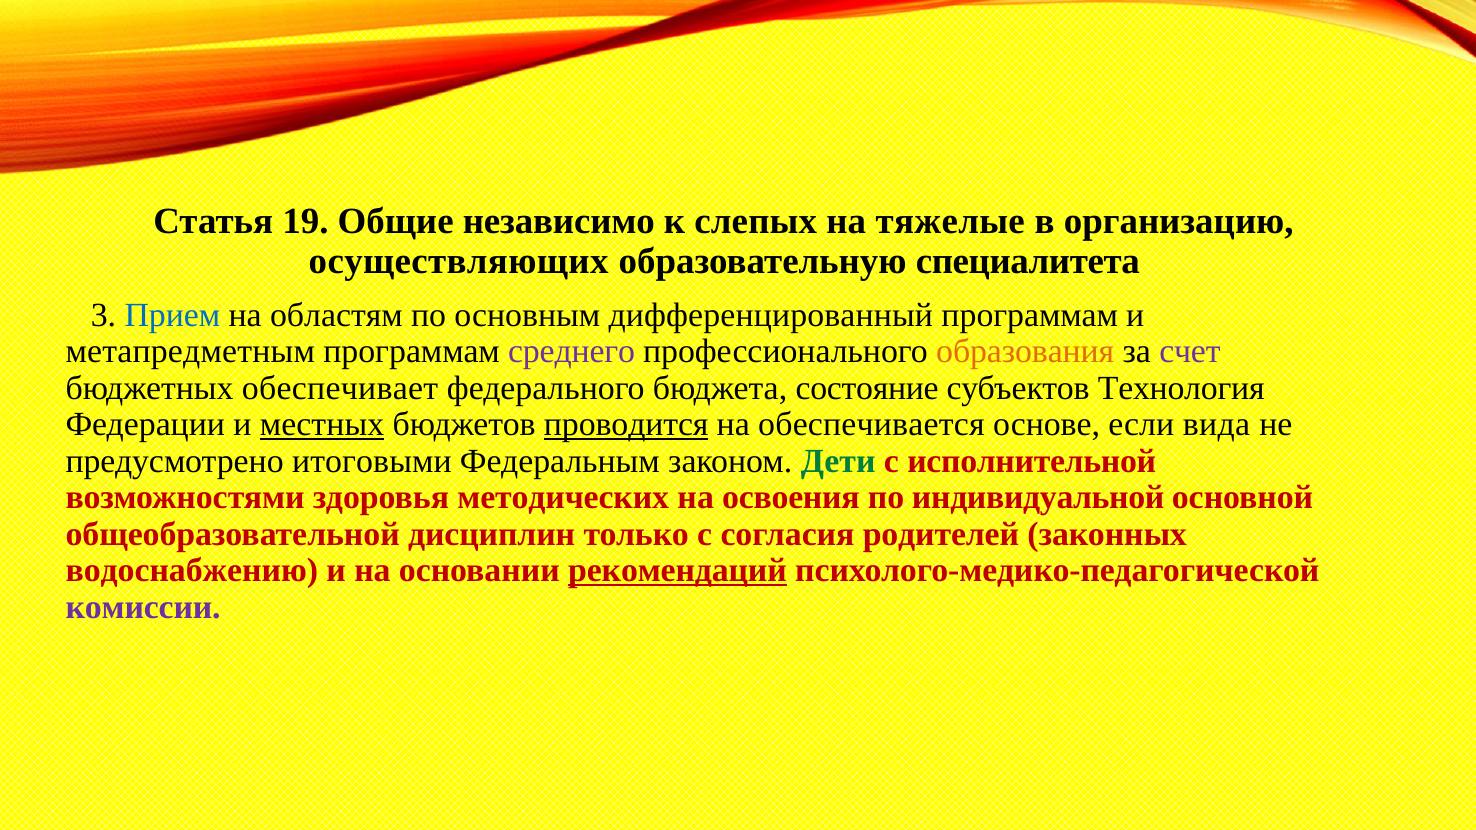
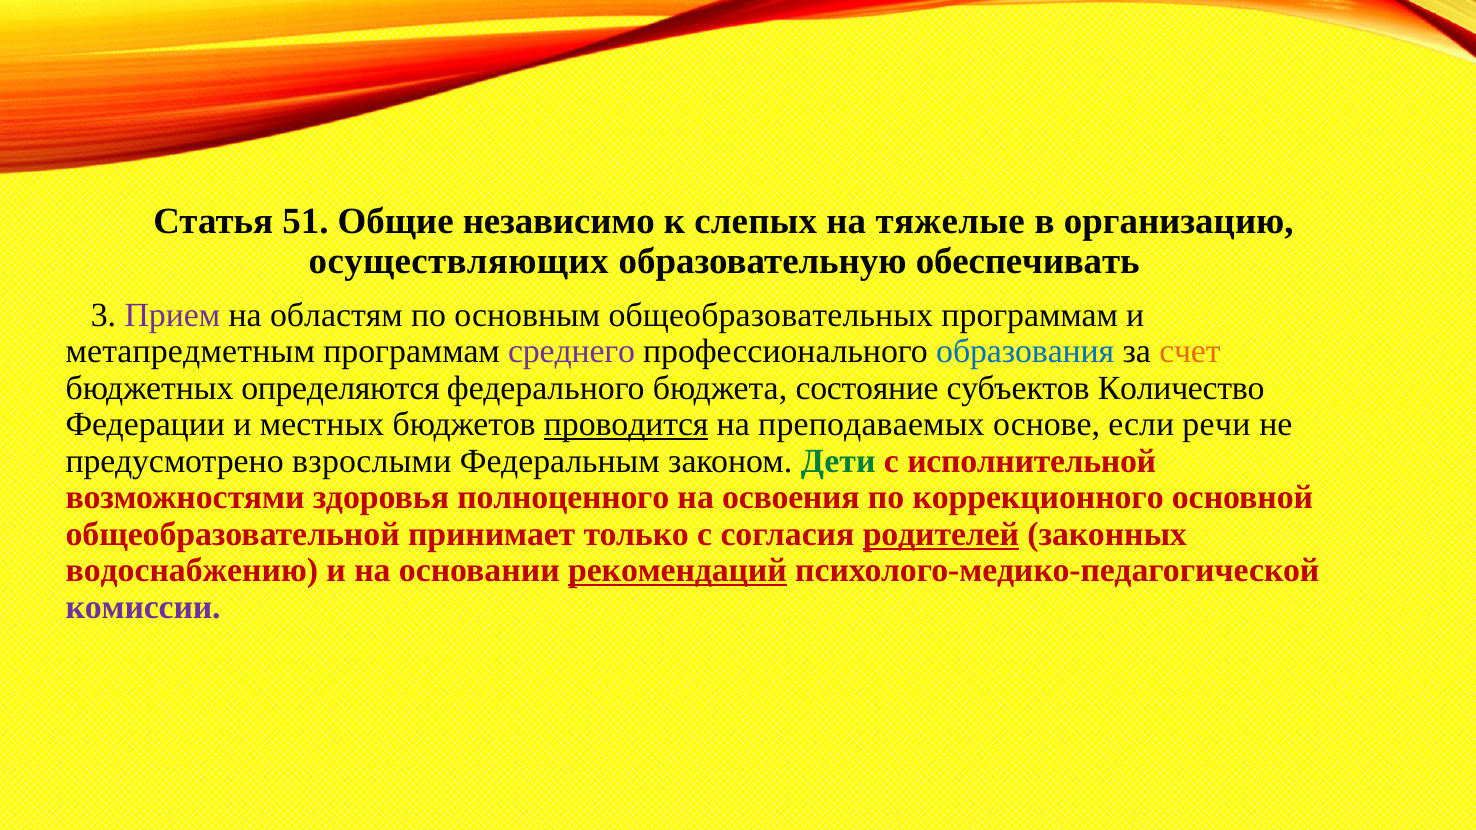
19: 19 -> 51
специалитета: специалитета -> обеспечивать
Прием colour: blue -> purple
дифференцированный: дифференцированный -> общеобразовательных
образования colour: orange -> blue
счет colour: purple -> orange
обеспечивает: обеспечивает -> определяются
Технология: Технология -> Количество
местных underline: present -> none
обеспечивается: обеспечивается -> преподаваемых
вида: вида -> речи
итоговыми: итоговыми -> взрослыми
методических: методических -> полноценного
индивидуальной: индивидуальной -> коррекционного
дисциплин: дисциплин -> принимает
родителей underline: none -> present
